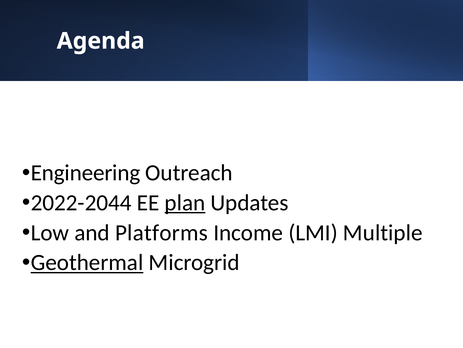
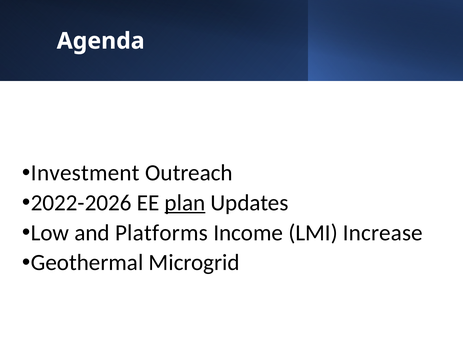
Engineering: Engineering -> Investment
2022-2044: 2022-2044 -> 2022-2026
Multiple: Multiple -> Increase
Geothermal underline: present -> none
